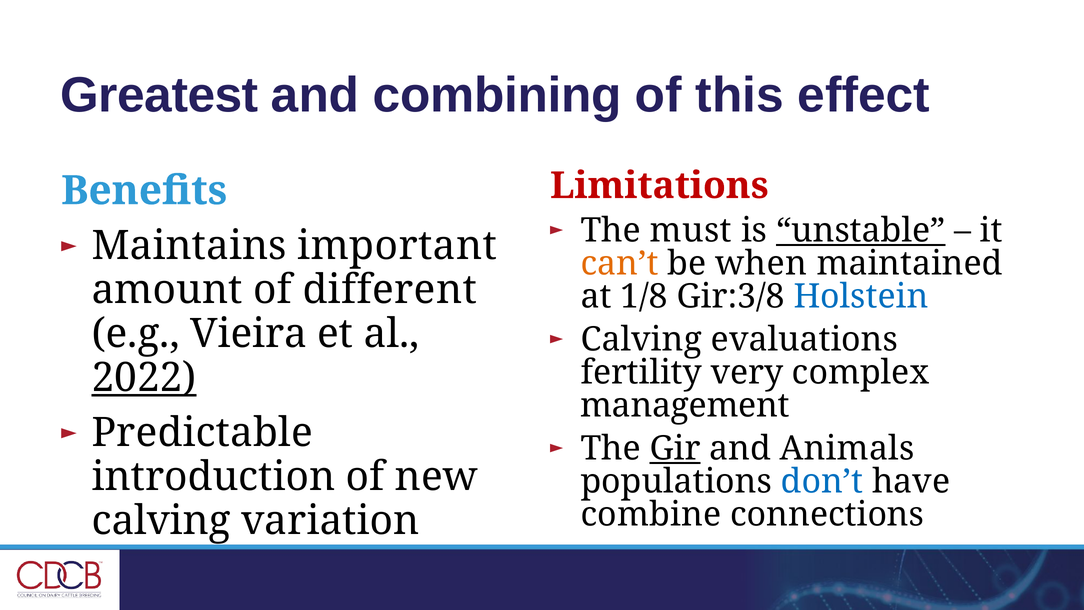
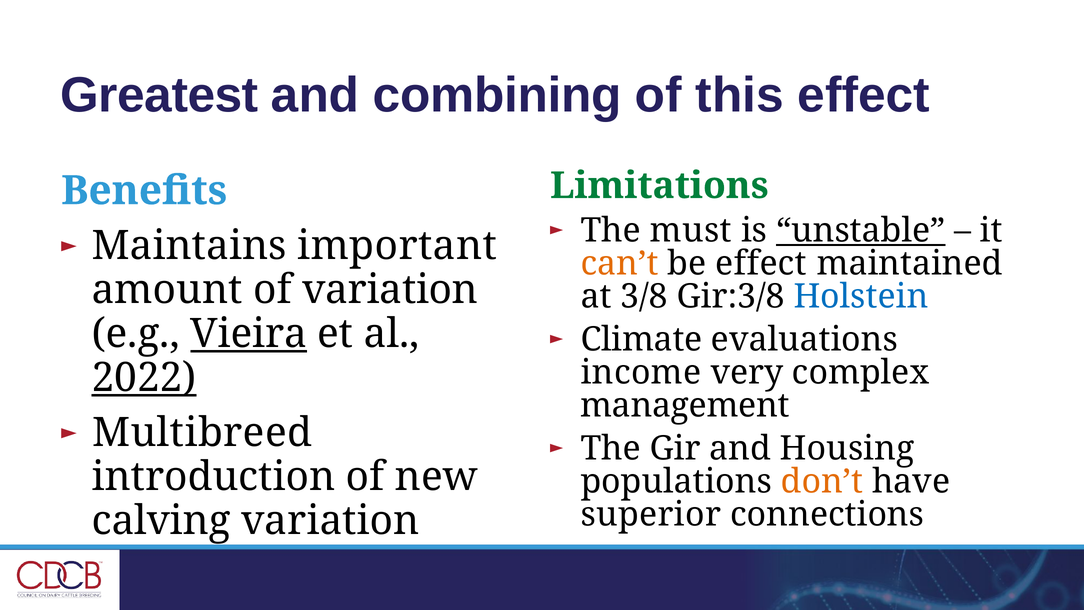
Limitations colour: red -> green
be when: when -> effect
of different: different -> variation
1/8: 1/8 -> 3/8
Vieira underline: none -> present
Calving at (641, 339): Calving -> Climate
fertility: fertility -> income
Predictable: Predictable -> Multibreed
Gir underline: present -> none
Animals: Animals -> Housing
don’t colour: blue -> orange
combine: combine -> superior
